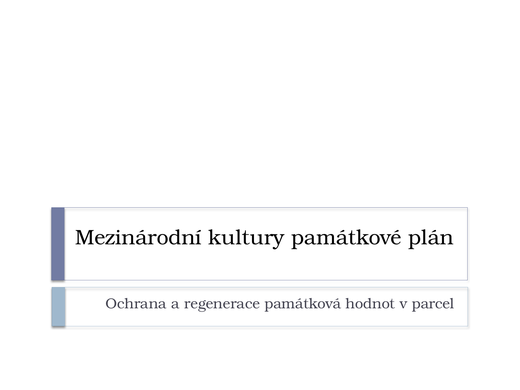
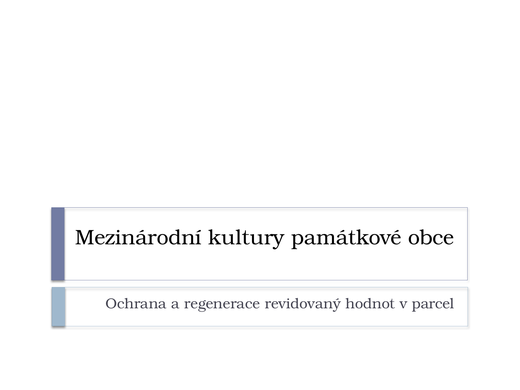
plán: plán -> obce
památková: památková -> revidovaný
